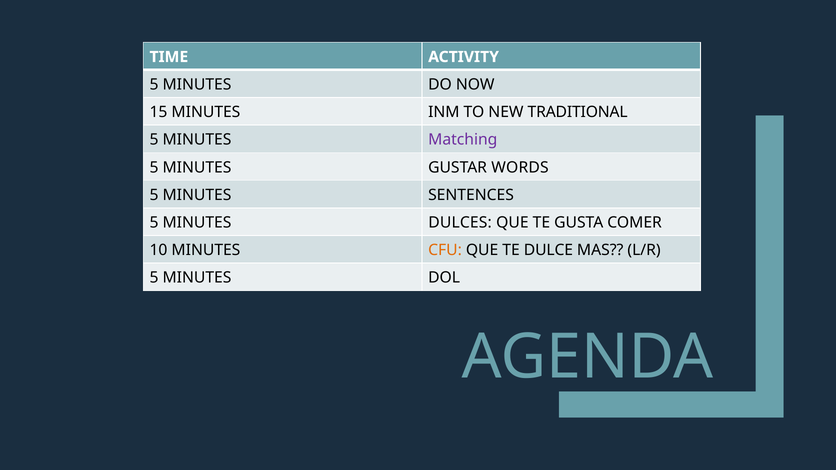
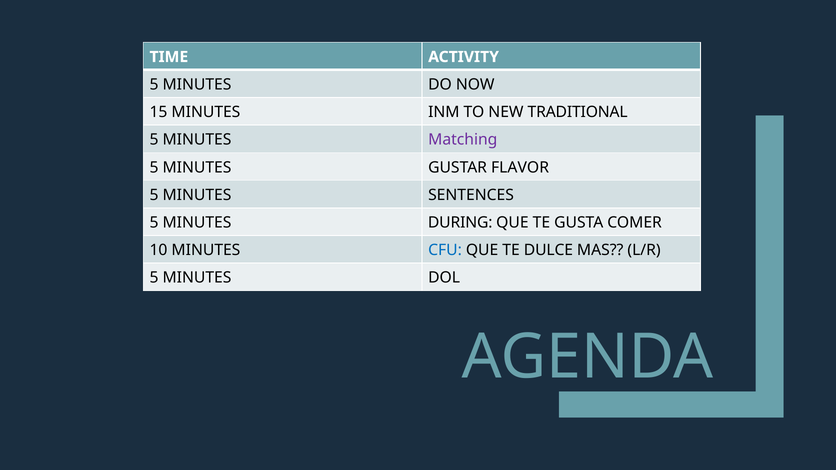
WORDS: WORDS -> FLAVOR
DULCES: DULCES -> DURING
CFU colour: orange -> blue
